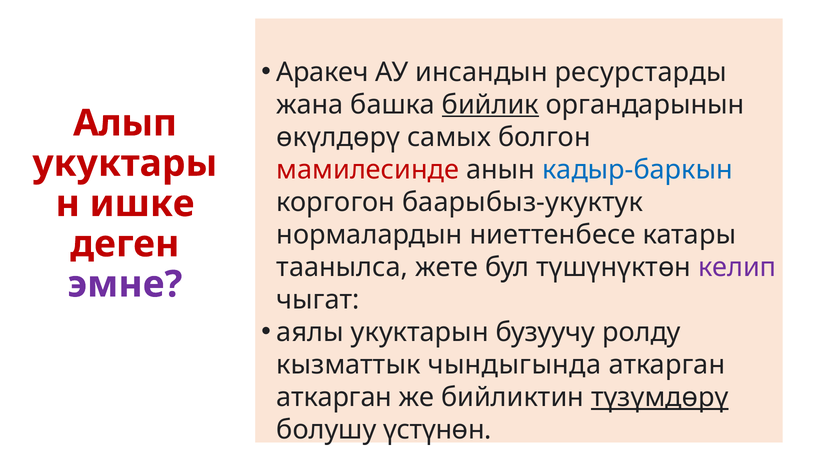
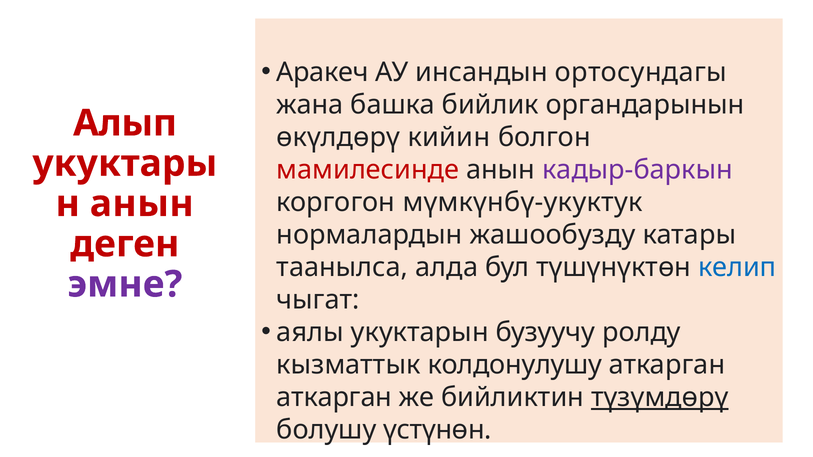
ресурстарды: ресурстарды -> ортосундагы
бийлик underline: present -> none
самых: самых -> кийин
кадыр-баркын colour: blue -> purple
баарыбыз-укуктук: баарыбыз-укуктук -> мүмкүнбү-укуктук
ишке at (142, 204): ишке -> анын
ниеттенбесе: ниеттенбесе -> жашообузду
жете: жете -> алда
келип colour: purple -> blue
чындыгында: чындыгында -> колдонулушу
